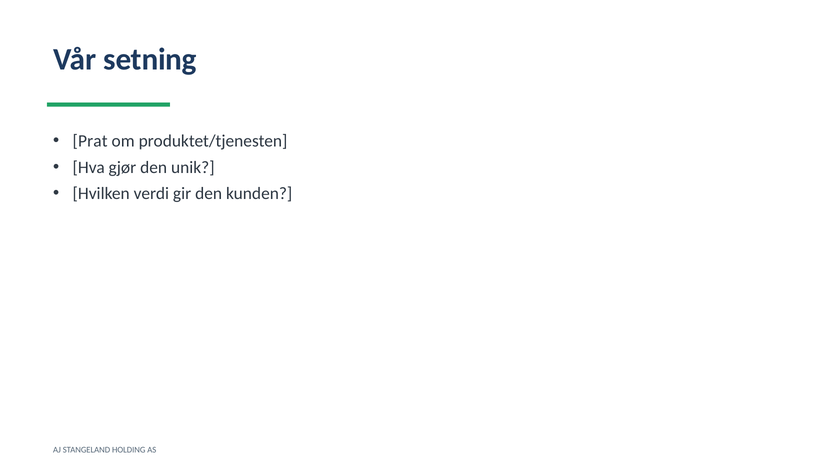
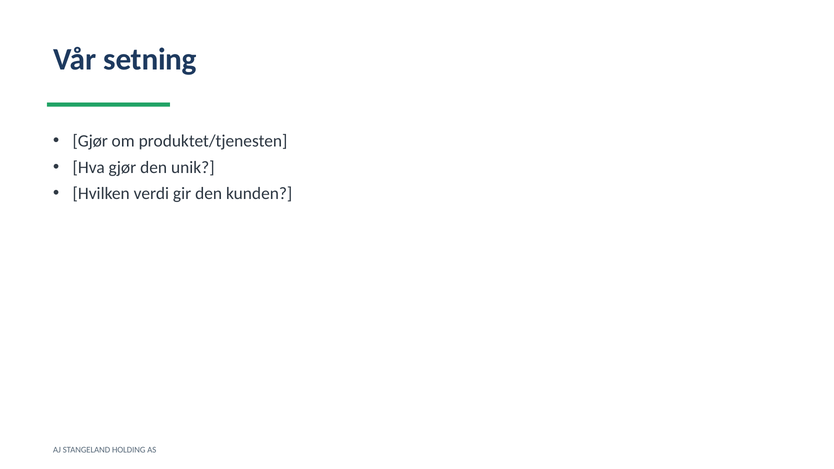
Prat at (90, 141): Prat -> Gjør
